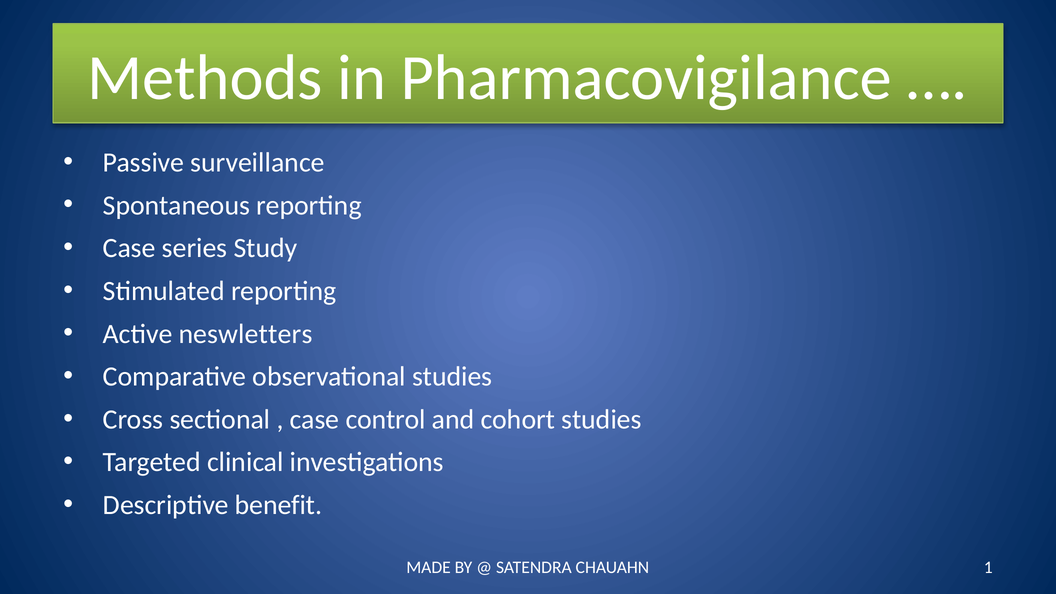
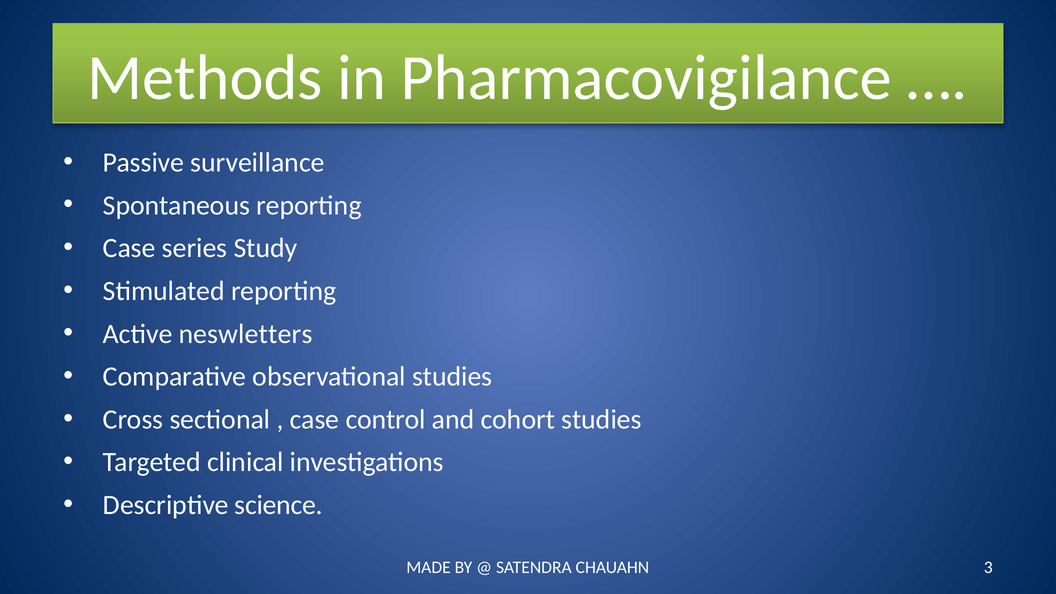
benefit: benefit -> science
1: 1 -> 3
